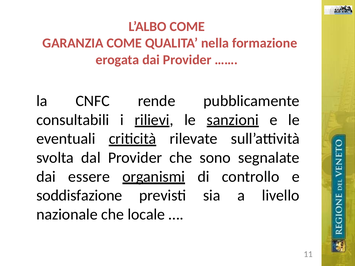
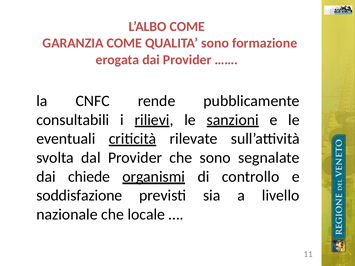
QUALITA nella: nella -> sono
essere: essere -> chiede
